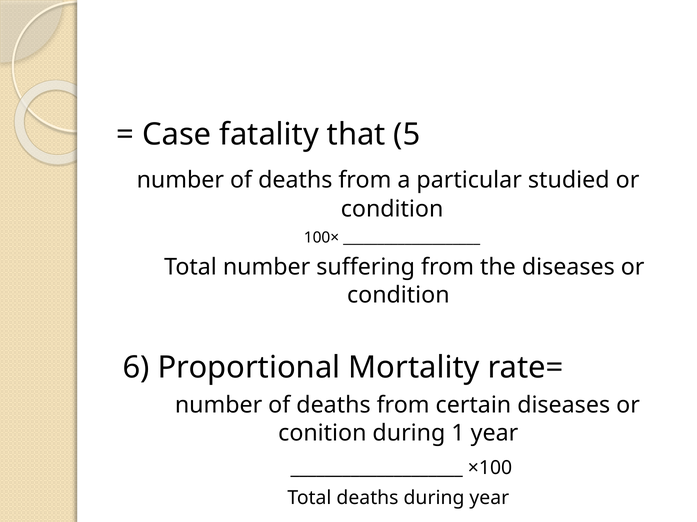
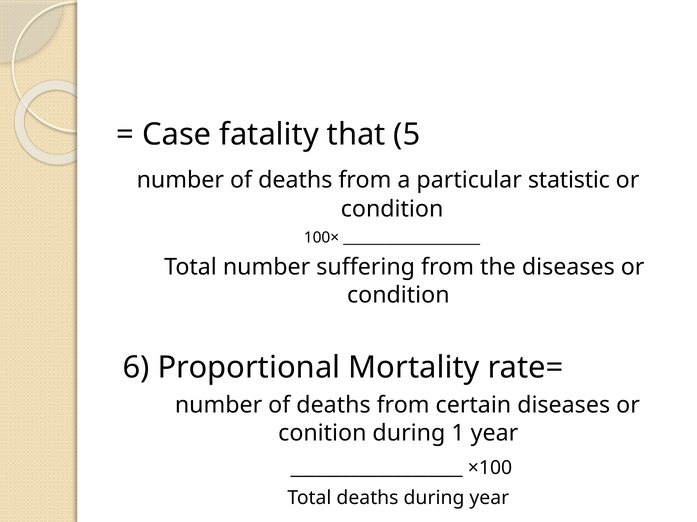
studied: studied -> statistic
